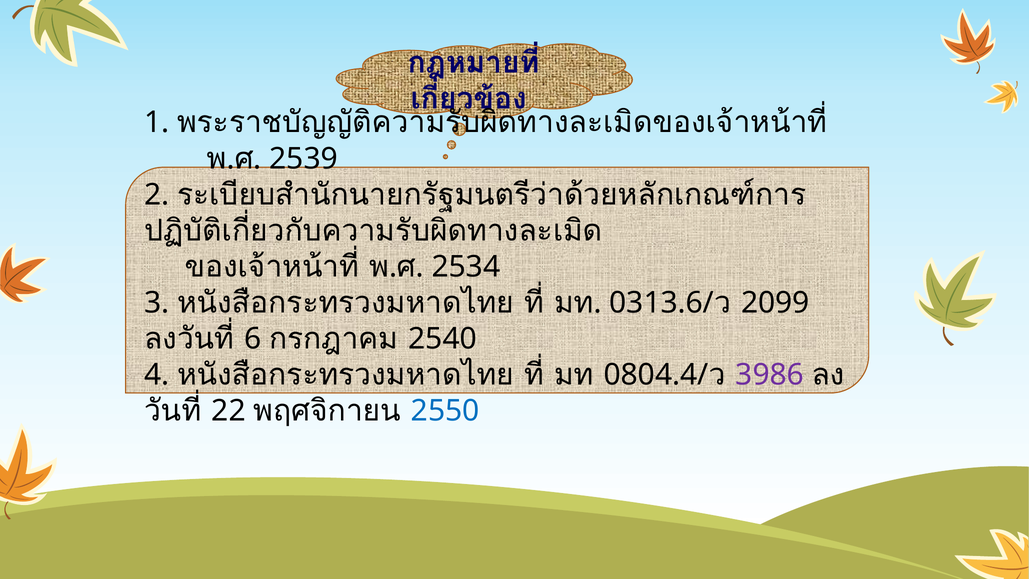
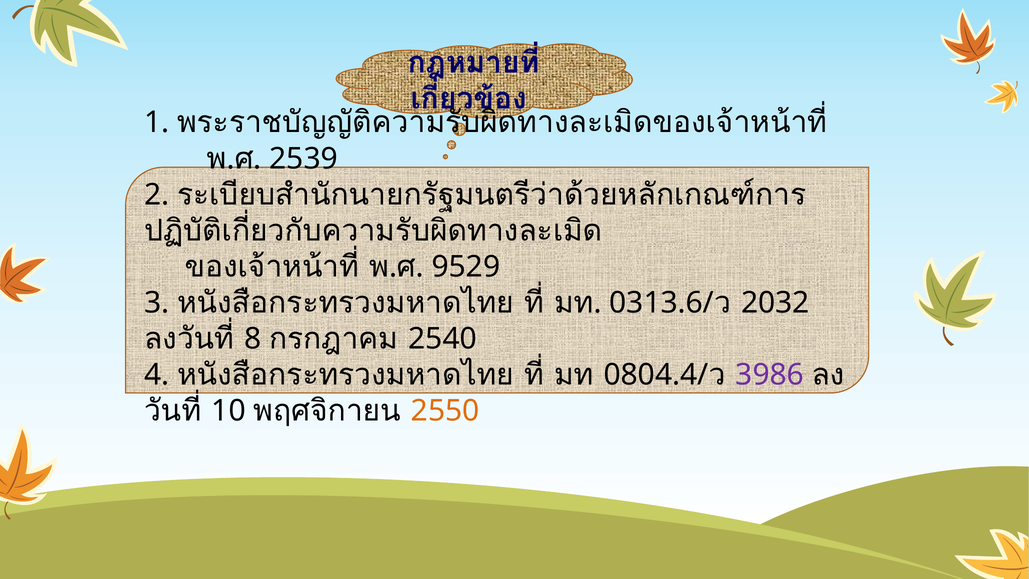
2534: 2534 -> 9529
2099: 2099 -> 2032
6: 6 -> 8
22: 22 -> 10
2550 colour: blue -> orange
